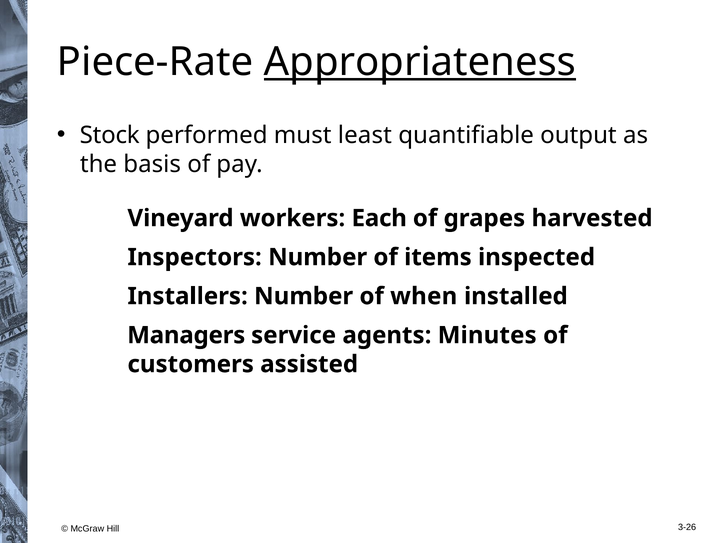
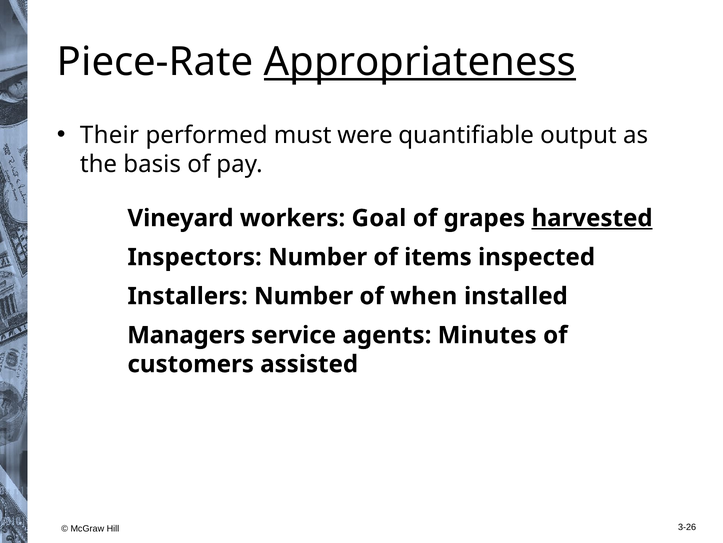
Stock: Stock -> Their
least: least -> were
Each: Each -> Goal
harvested underline: none -> present
